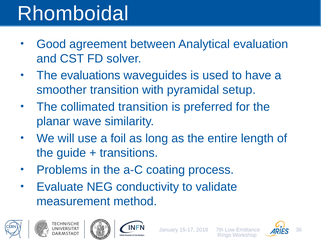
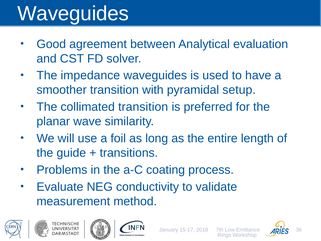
Rhomboidal at (73, 14): Rhomboidal -> Waveguides
evaluations: evaluations -> impedance
